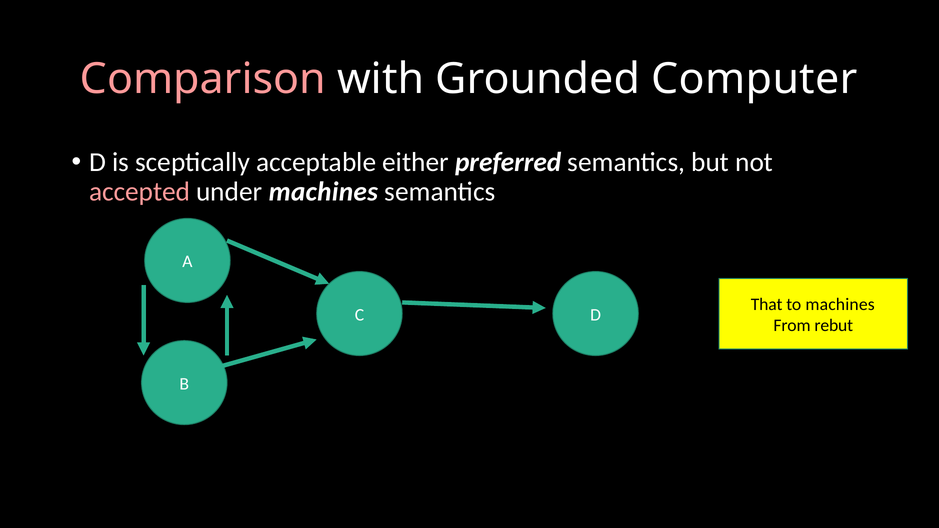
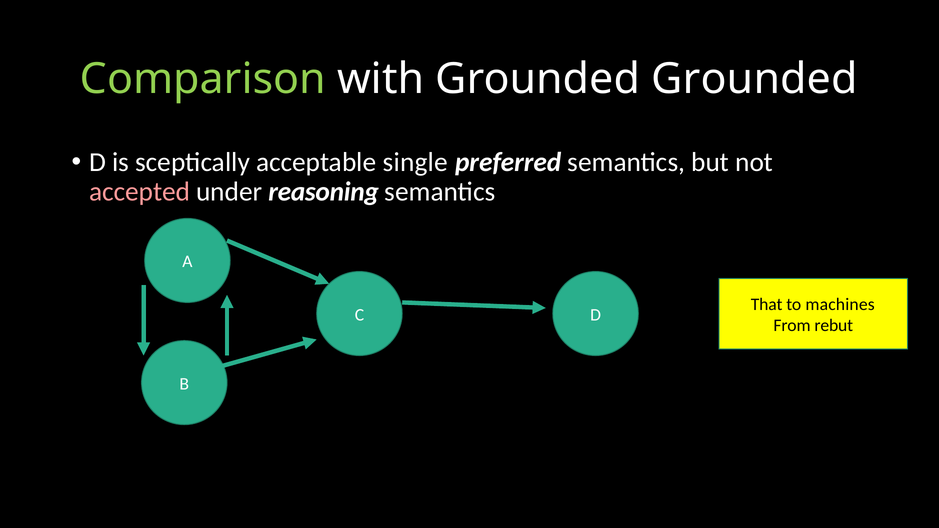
Comparison colour: pink -> light green
Grounded Computer: Computer -> Grounded
either: either -> single
under machines: machines -> reasoning
